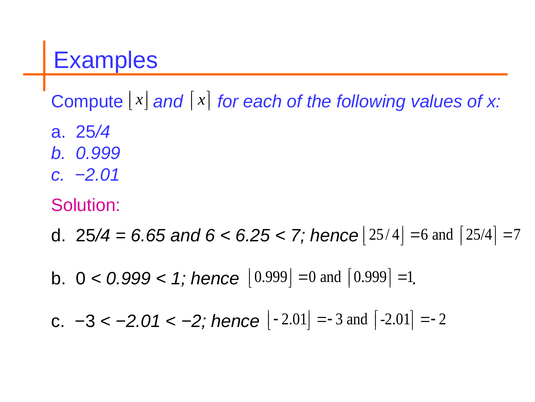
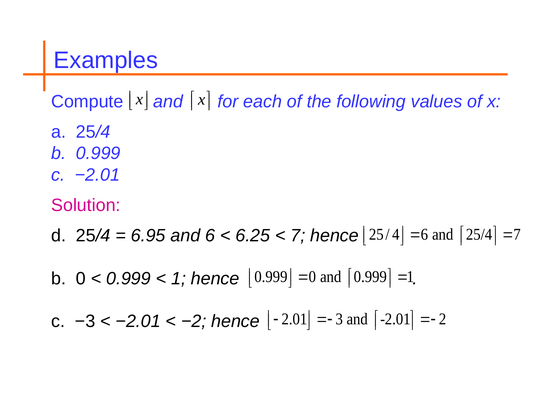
6.65: 6.65 -> 6.95
